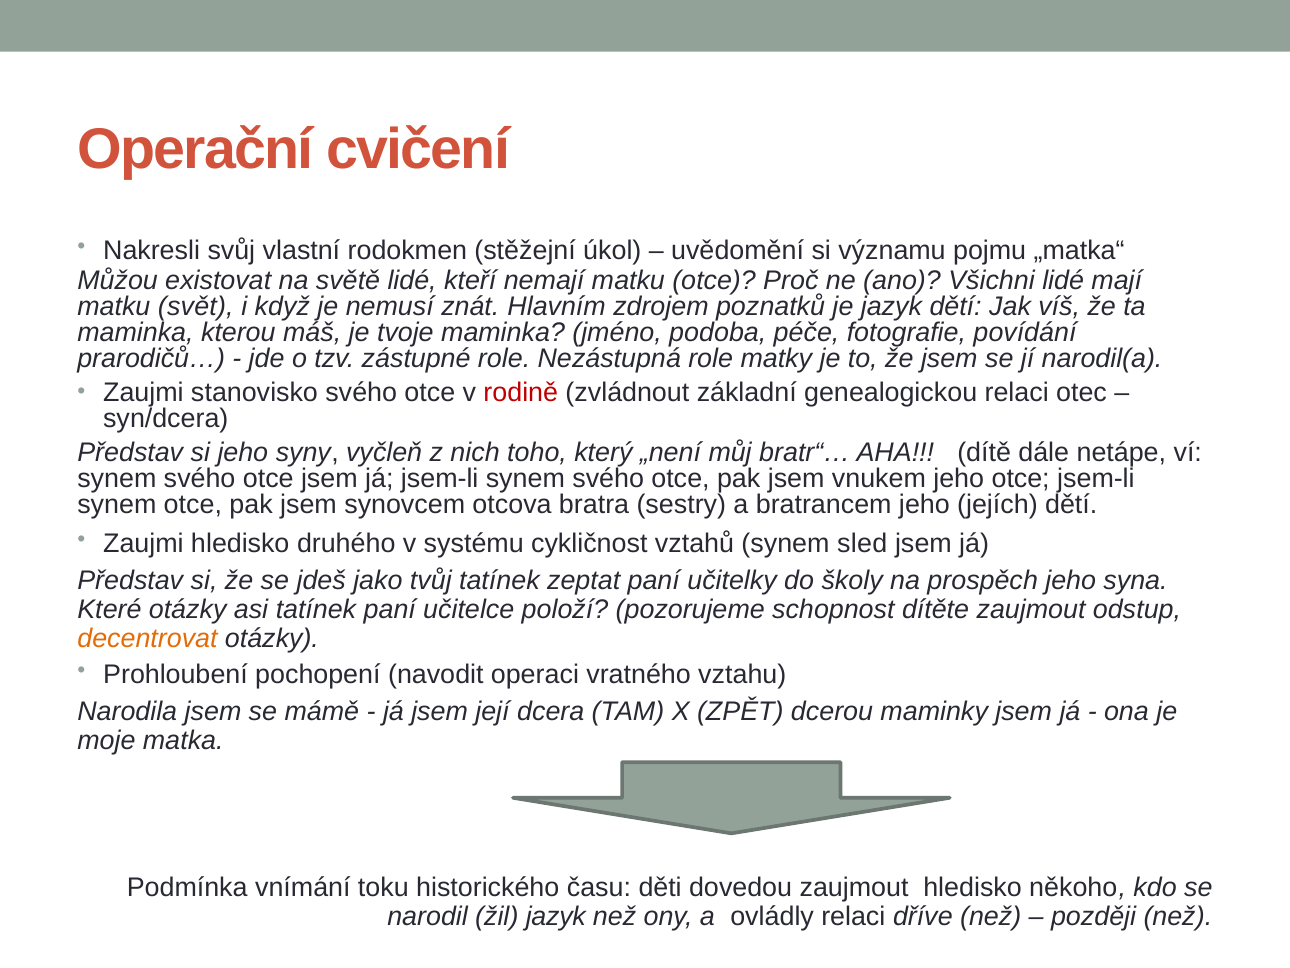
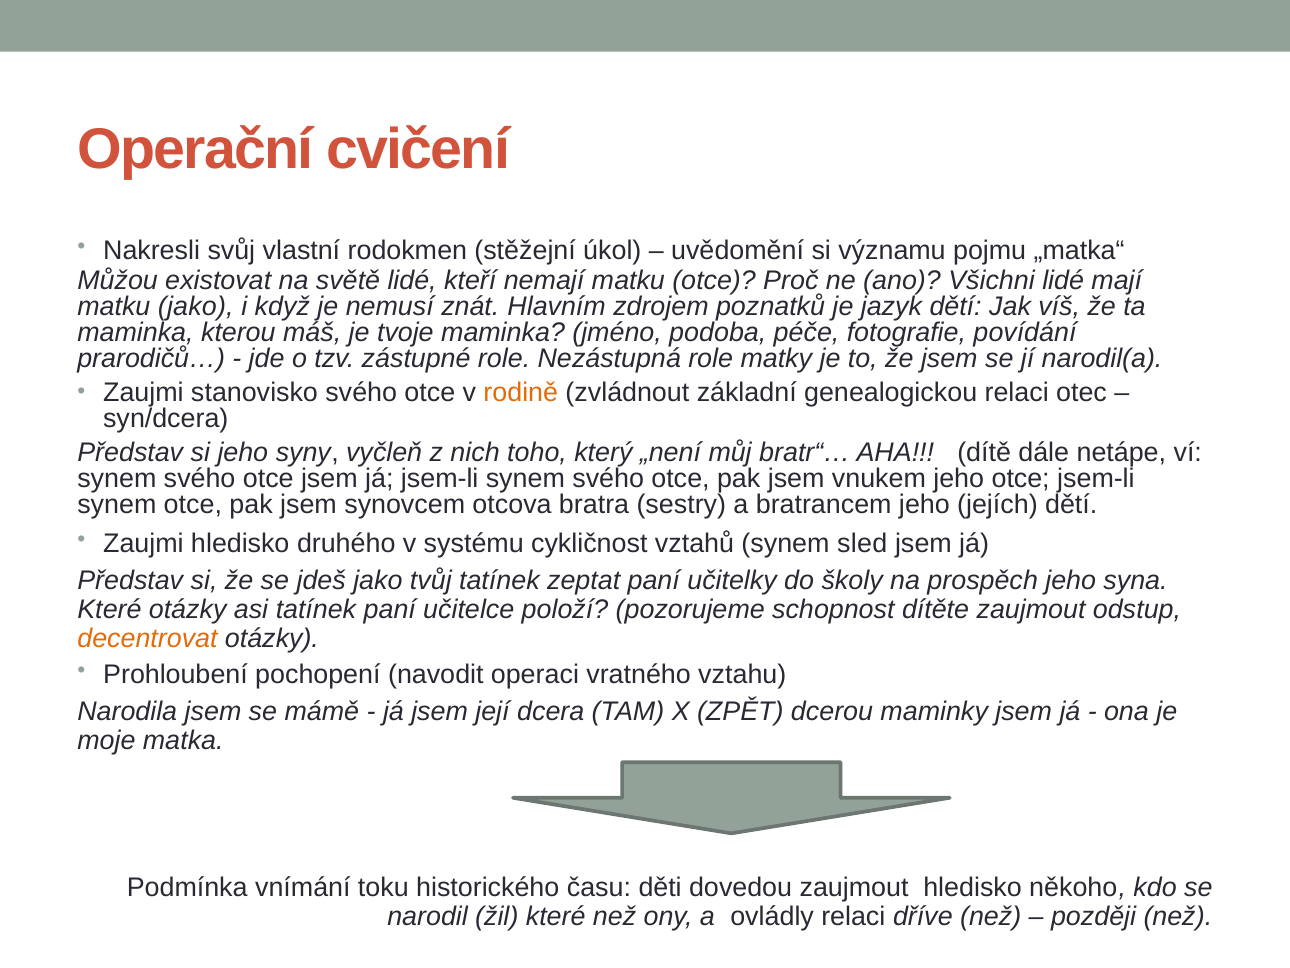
matku svět: svět -> jako
rodině colour: red -> orange
žil jazyk: jazyk -> které
